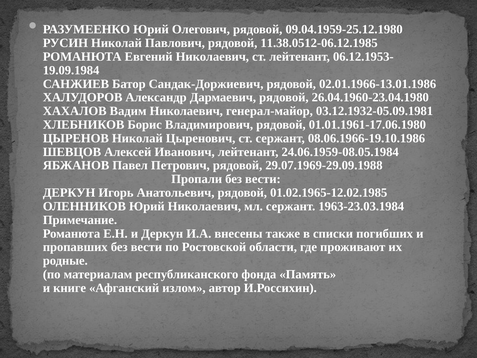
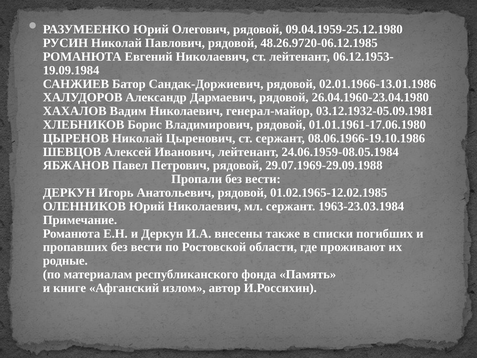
11.38.0512-06.12.1985: 11.38.0512-06.12.1985 -> 48.26.9720-06.12.1985
